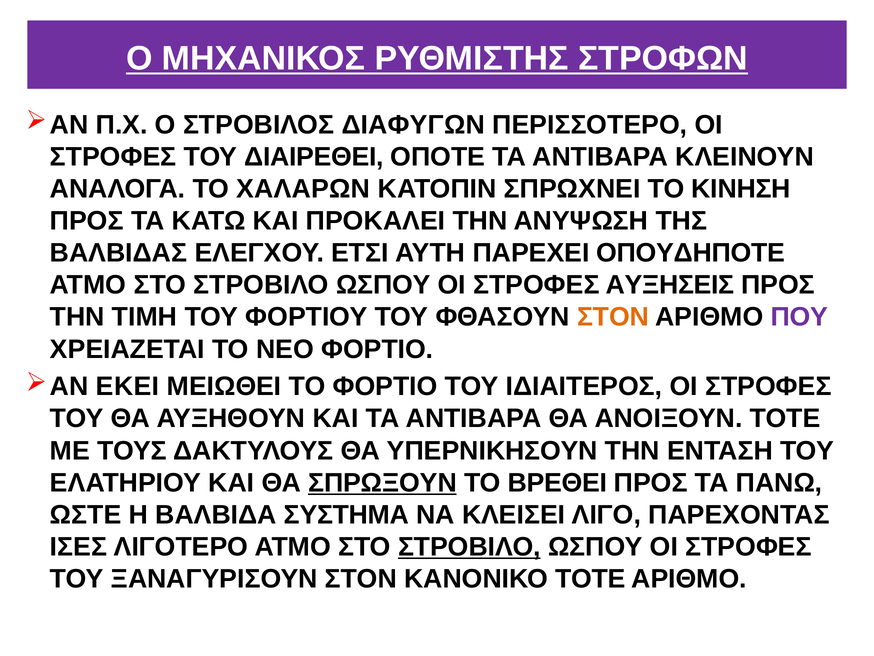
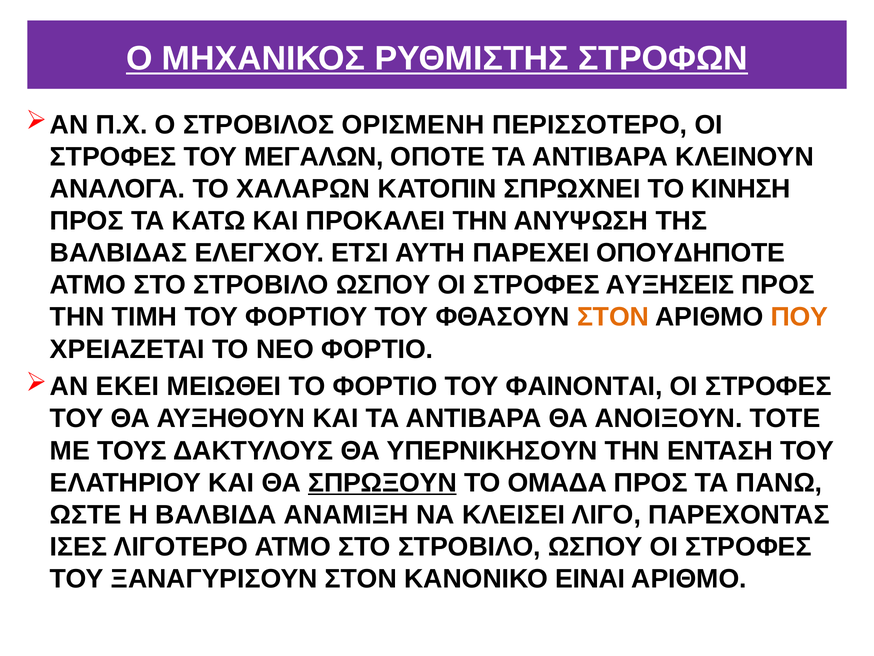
ΔΙΑΦΥΓΩΝ: ΔΙΑΦΥΓΩΝ -> ΟΡΙΣΜΕΝΗ
ΔΙΑΙΡΕΘΕΙ: ΔΙΑΙΡΕΘΕΙ -> ΜΕΓΑΛΩΝ
ΠΟΥ colour: purple -> orange
ΙΔΙΑΙΤΕΡΟΣ: ΙΔΙΑΙΤΕΡΟΣ -> ΦΑΙΝΟΝΤΑΙ
ΒΡΕΘΕΙ: ΒΡΕΘΕΙ -> ΟΜΑΔΑ
ΣΥΣΤΗΜΑ: ΣΥΣΤΗΜΑ -> ΑΝΑΜΙΞΗ
ΣΤΡΟΒΙΛΟ at (469, 546) underline: present -> none
ΚΑΝΟΝΙΚΟ ΤΟΤΕ: ΤΟΤΕ -> ΕΙΝΑΙ
